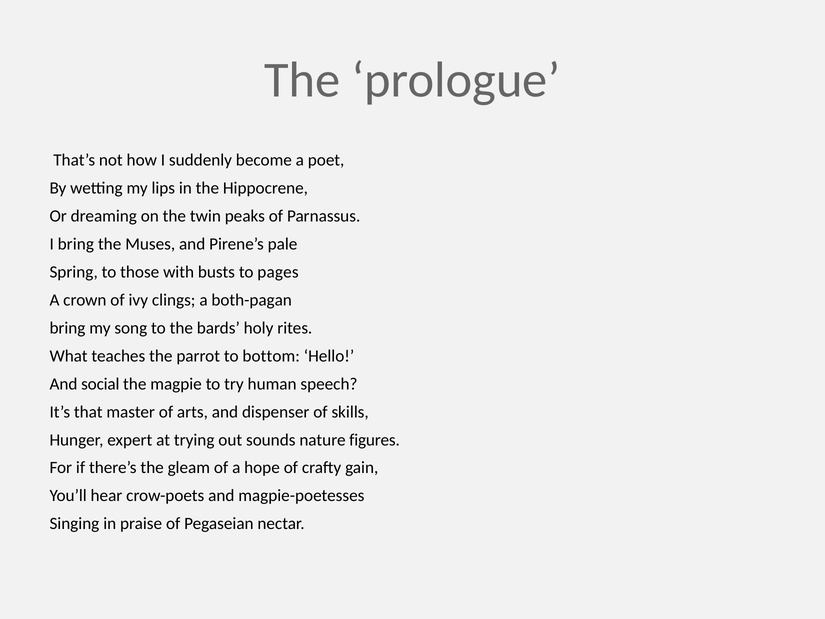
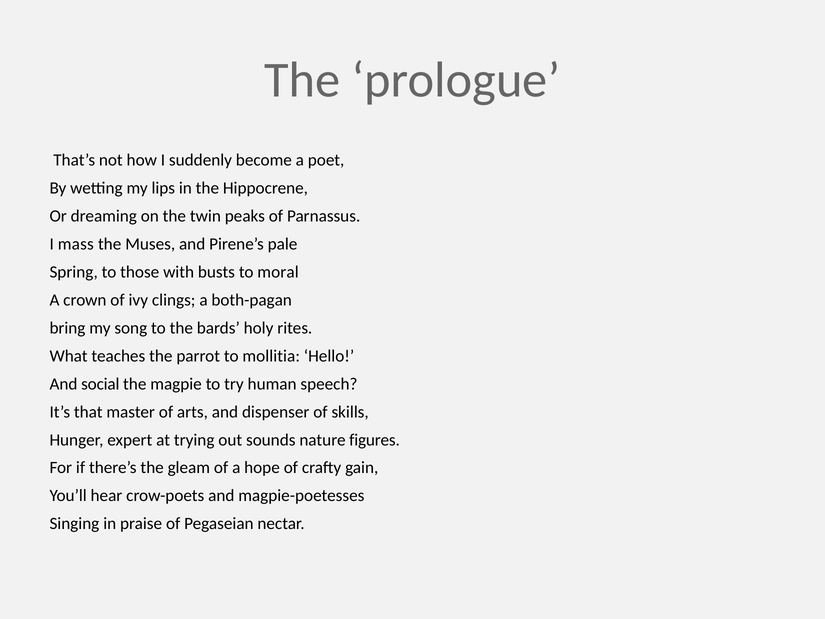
I bring: bring -> mass
pages: pages -> moral
bottom: bottom -> mollitia
